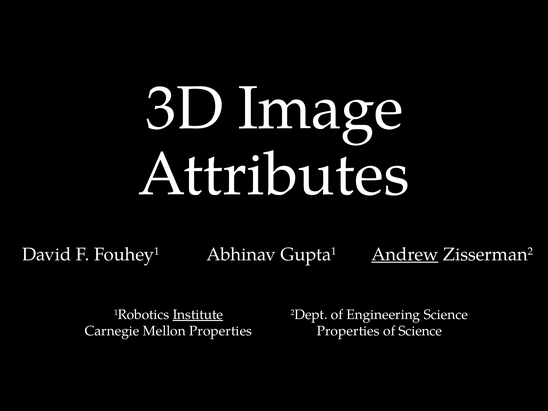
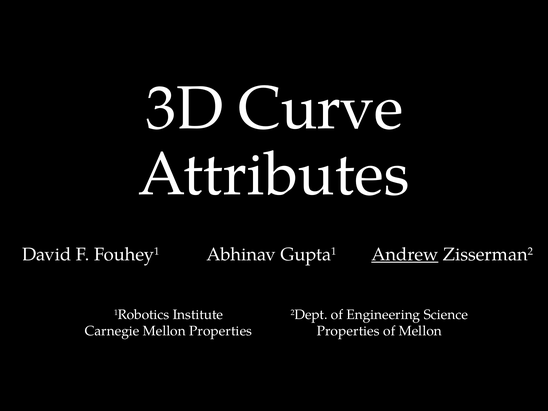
Image: Image -> Curve
Institute underline: present -> none
of Science: Science -> Mellon
